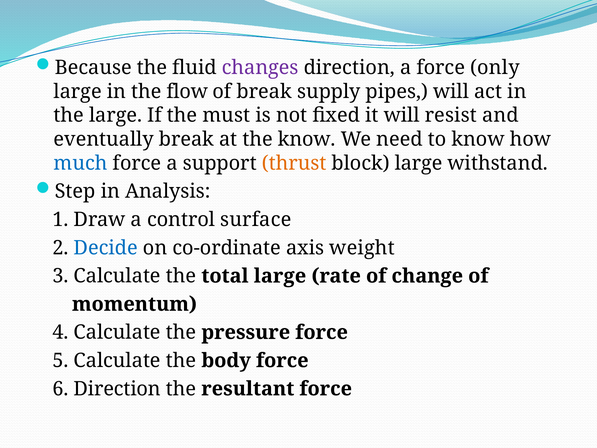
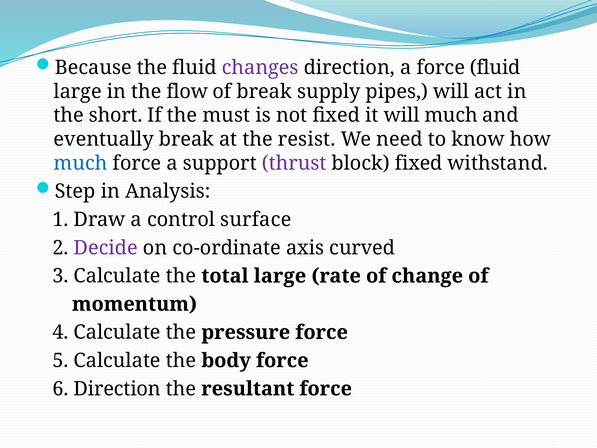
force only: only -> fluid
the large: large -> short
will resist: resist -> much
the know: know -> resist
thrust colour: orange -> purple
block large: large -> fixed
Decide colour: blue -> purple
weight: weight -> curved
